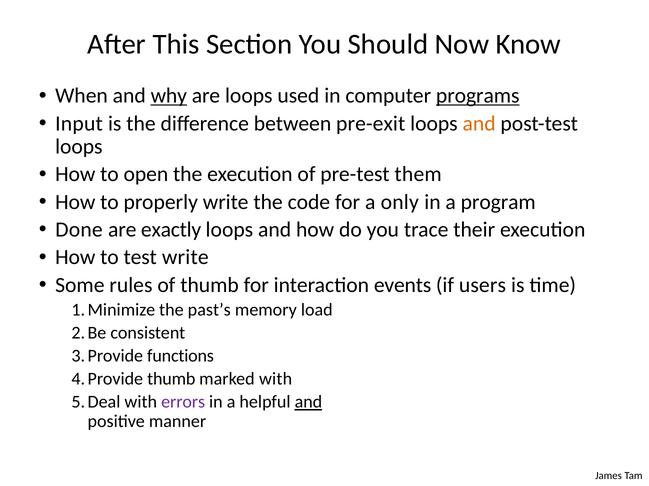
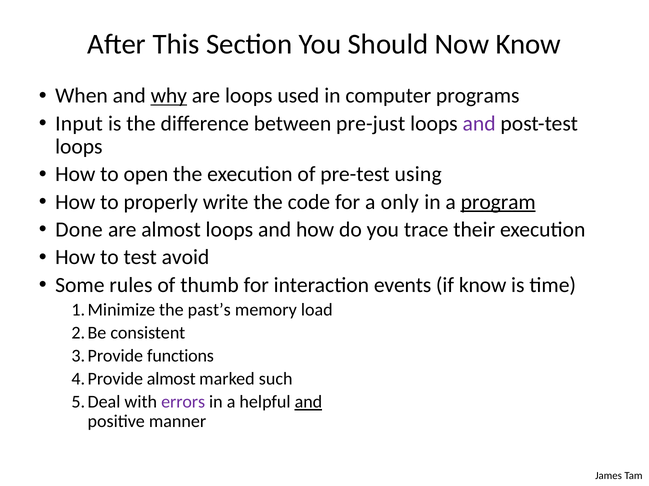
programs underline: present -> none
pre-exit: pre-exit -> pre-just
and at (479, 124) colour: orange -> purple
them: them -> using
program underline: none -> present
are exactly: exactly -> almost
test write: write -> avoid
if users: users -> know
thumb at (171, 380): thumb -> almost
marked with: with -> such
